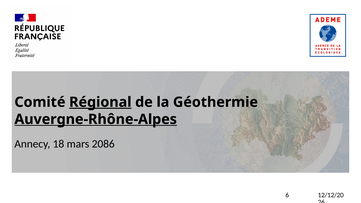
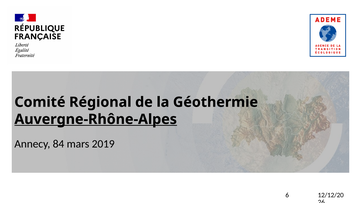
Régional underline: present -> none
18: 18 -> 84
2086: 2086 -> 2019
